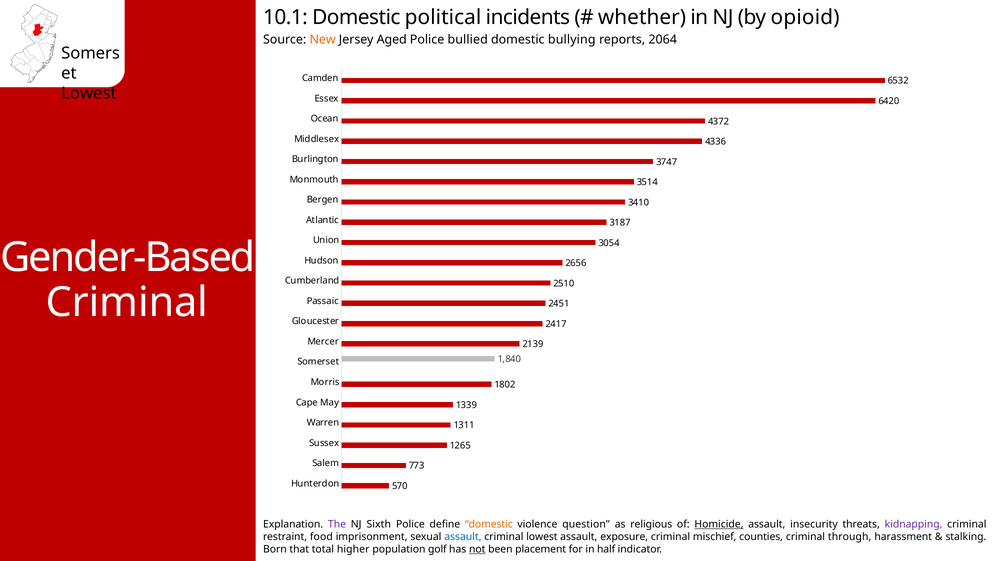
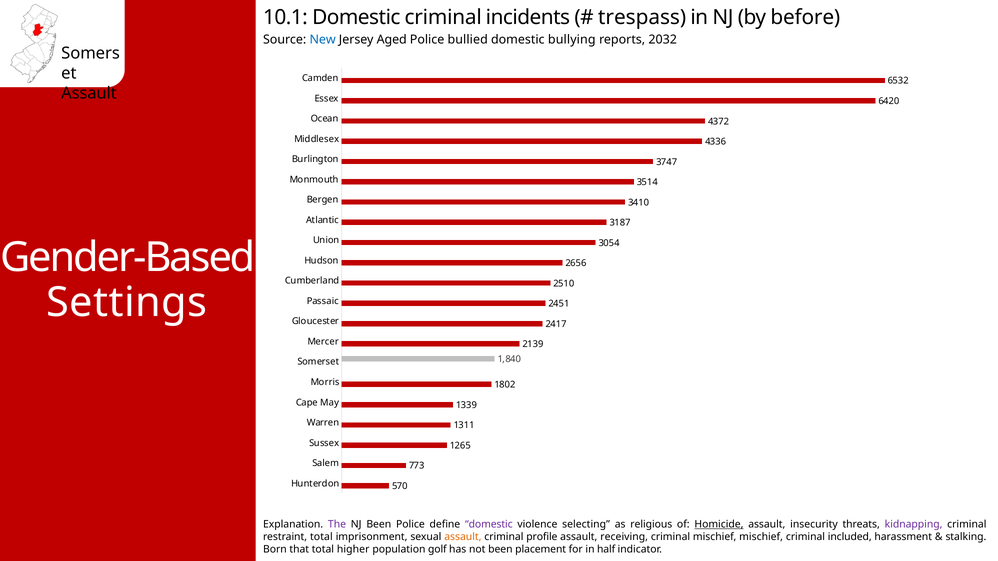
Domestic political: political -> criminal
whether: whether -> trespass
opioid: opioid -> before
New colour: orange -> blue
2064: 2064 -> 2032
Lowest at (89, 93): Lowest -> Assault
Criminal at (127, 303): Criminal -> Settings
NJ Sixth: Sixth -> Been
domestic at (489, 525) colour: orange -> purple
question: question -> selecting
restraint food: food -> total
assault at (463, 537) colour: blue -> orange
criminal lowest: lowest -> profile
exposure: exposure -> receiving
mischief counties: counties -> mischief
through: through -> included
not underline: present -> none
